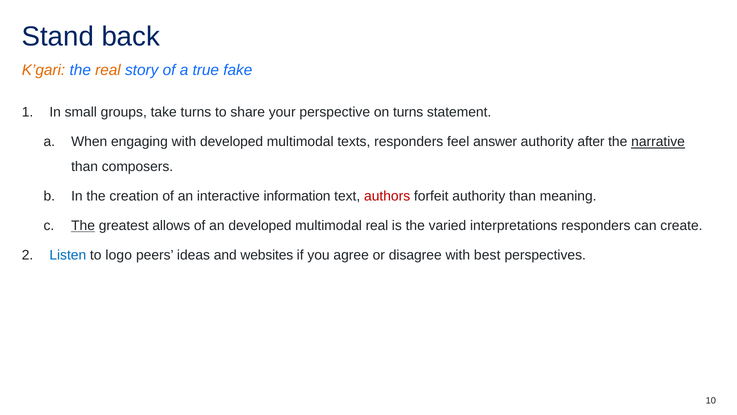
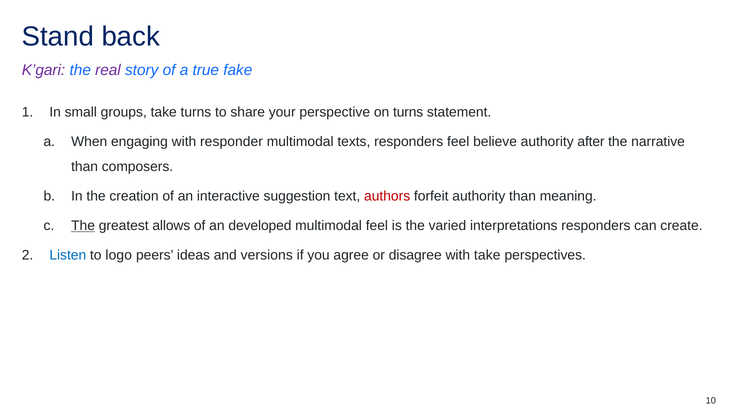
K’gari colour: orange -> purple
real at (108, 70) colour: orange -> purple
with developed: developed -> responder
answer: answer -> believe
narrative underline: present -> none
information: information -> suggestion
multimodal real: real -> feel
websites: websites -> versions
with best: best -> take
